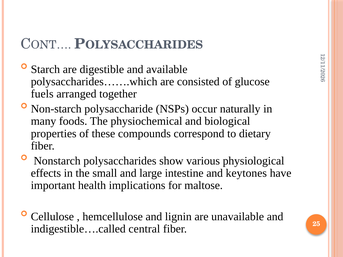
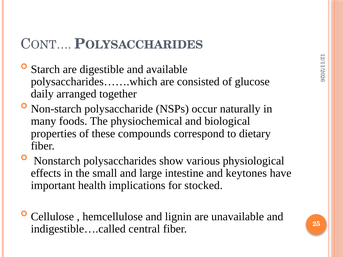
fuels: fuels -> daily
maltose: maltose -> stocked
